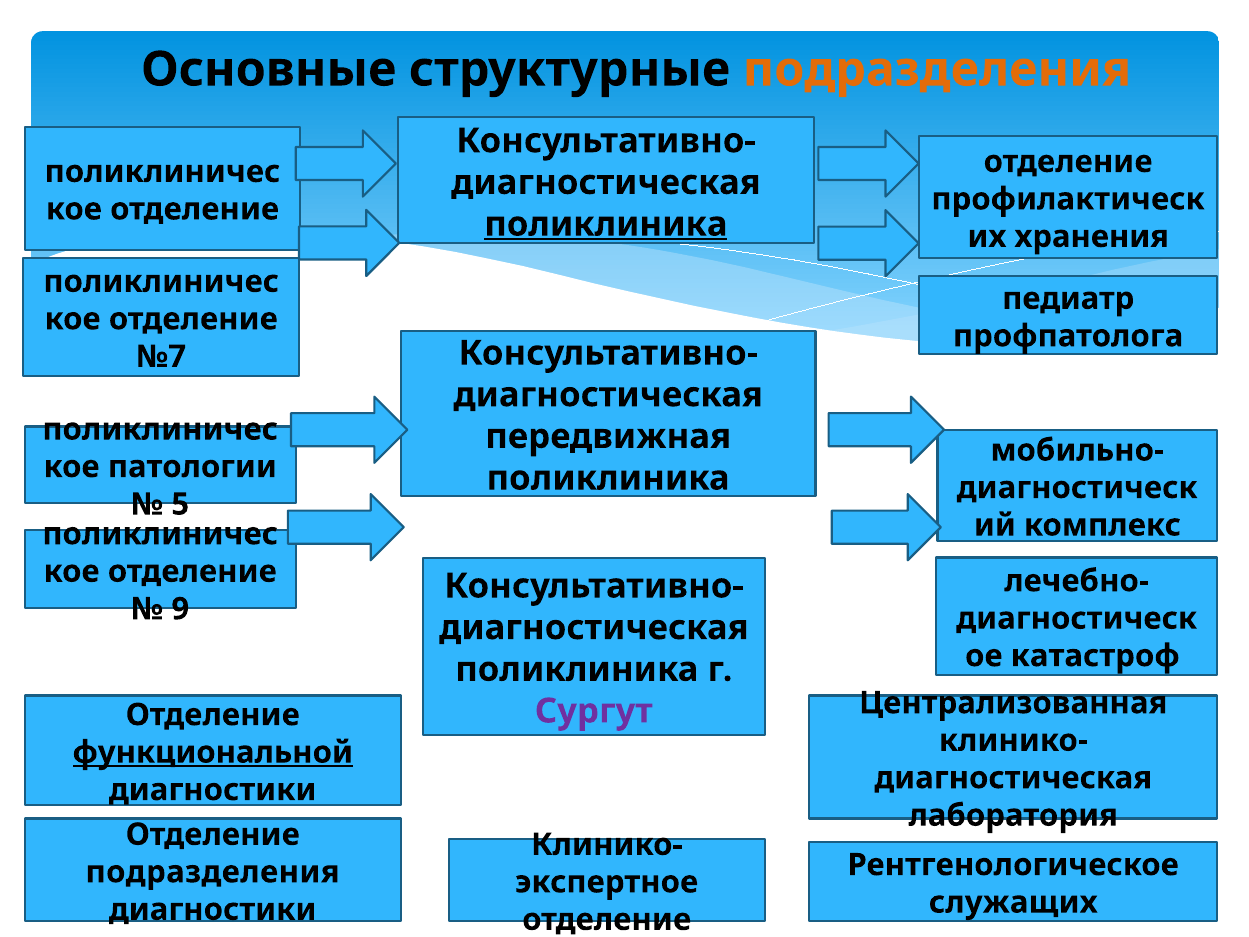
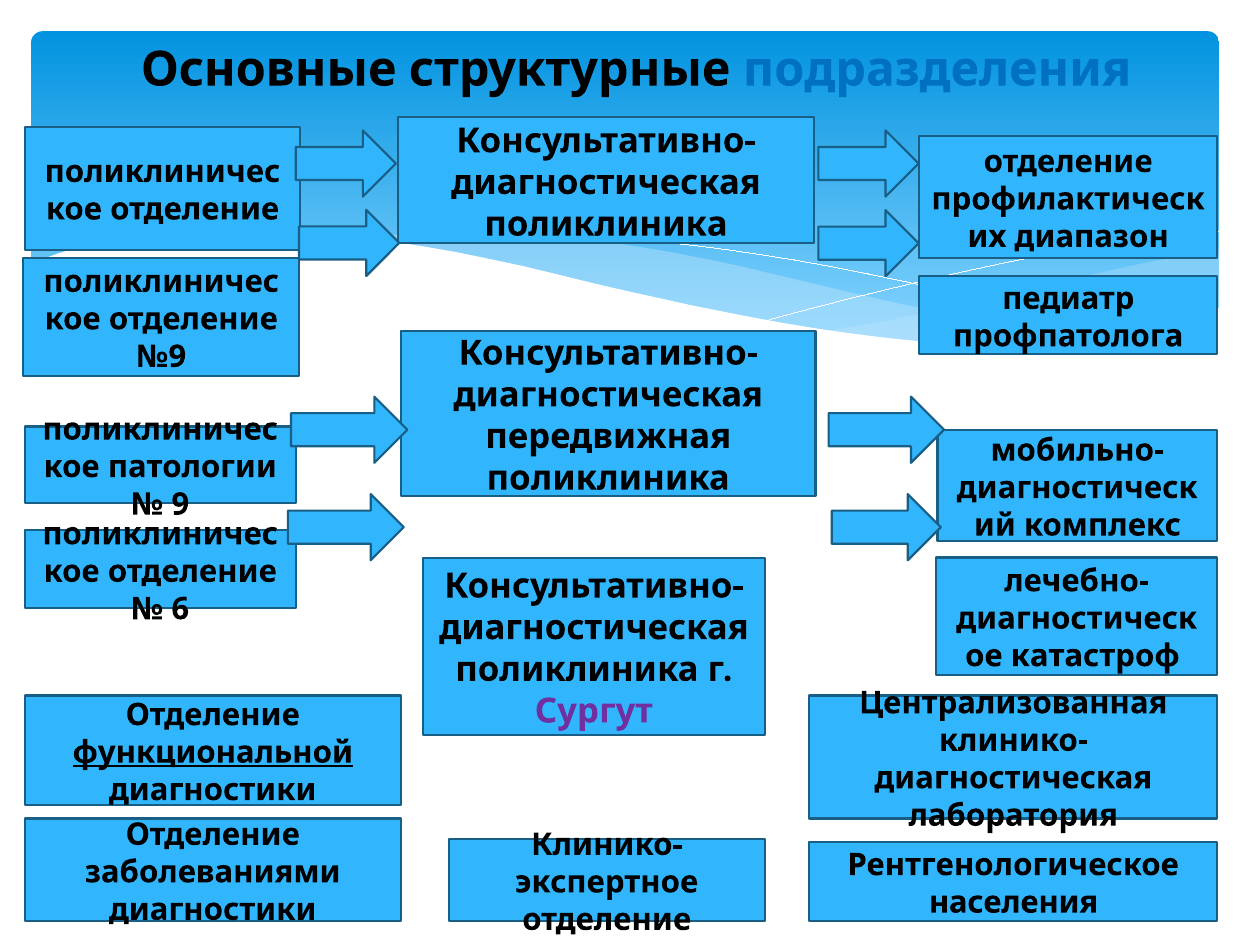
подразделения at (937, 69) colour: orange -> blue
поликлиника at (606, 224) underline: present -> none
хранения: хранения -> диапазон
№7: №7 -> №9
5: 5 -> 9
9: 9 -> 6
подразделения at (213, 872): подразделения -> заболеваниями
служащих: служащих -> населения
